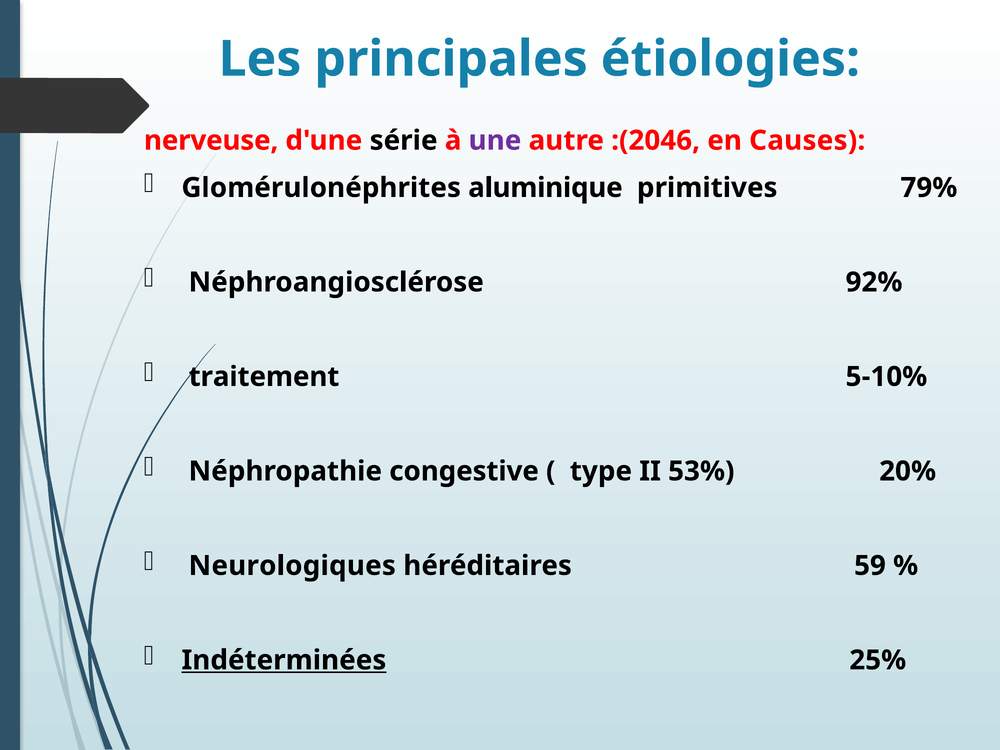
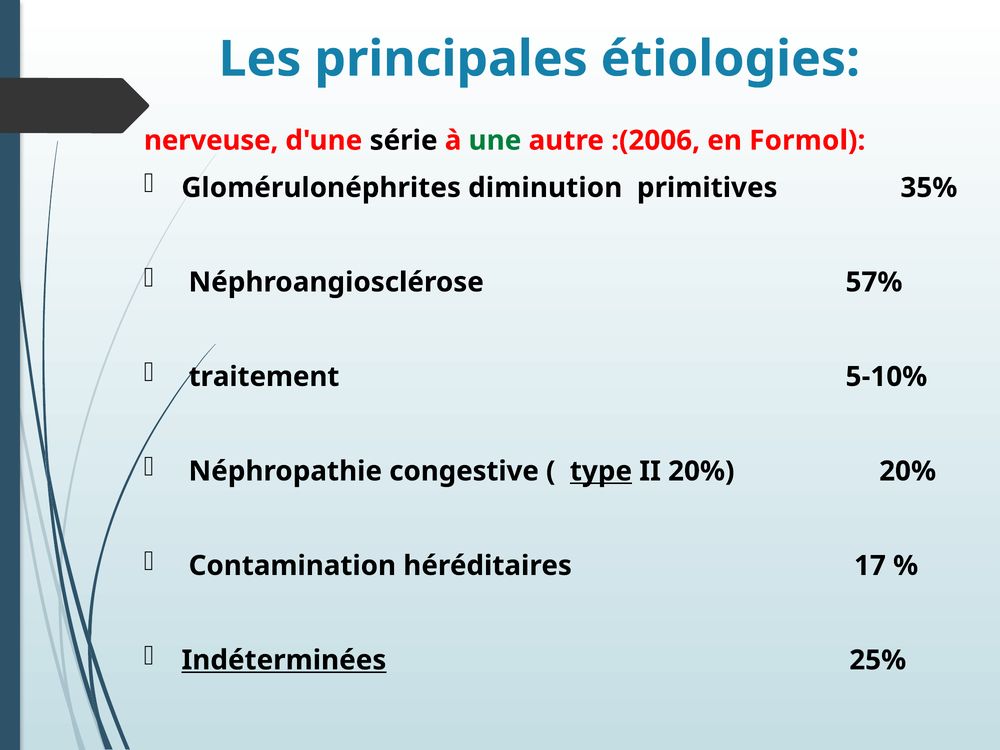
une colour: purple -> green
:(2046: :(2046 -> :(2006
Causes: Causes -> Formol
aluminique: aluminique -> diminution
79%: 79% -> 35%
92%: 92% -> 57%
type underline: none -> present
II 53%: 53% -> 20%
Neurologiques: Neurologiques -> Contamination
59: 59 -> 17
